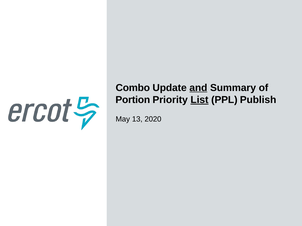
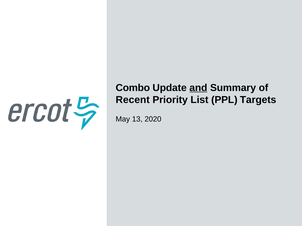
Portion: Portion -> Recent
List underline: present -> none
Publish: Publish -> Targets
